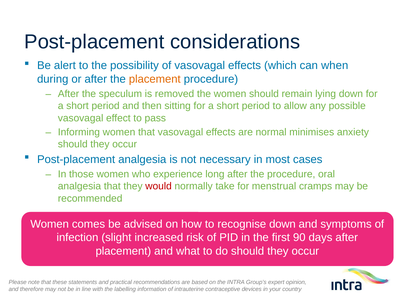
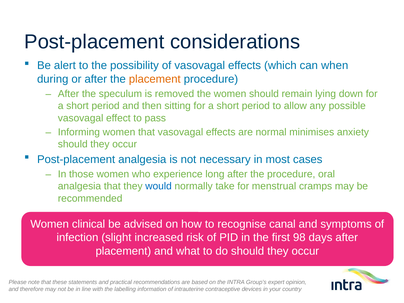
would colour: red -> blue
comes: comes -> clinical
recognise down: down -> canal
90: 90 -> 98
